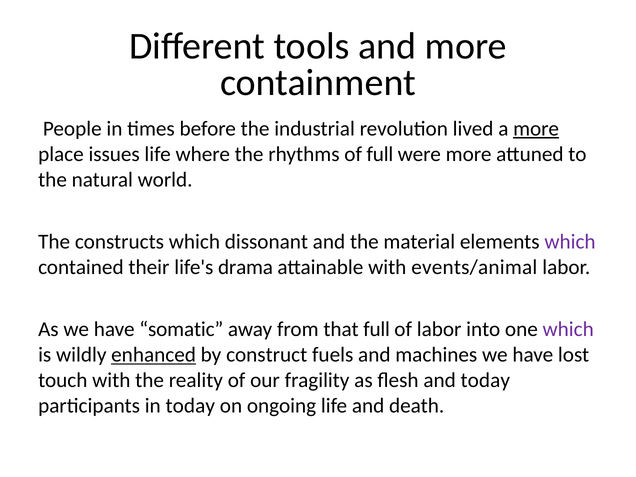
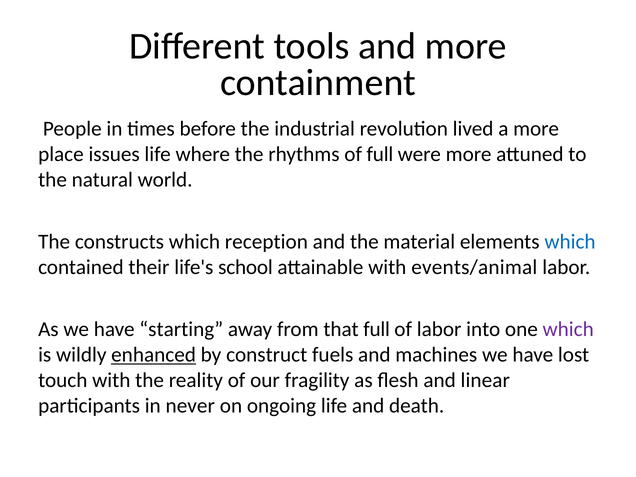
more at (536, 129) underline: present -> none
dissonant: dissonant -> reception
which at (570, 242) colour: purple -> blue
drama: drama -> school
somatic: somatic -> starting
and today: today -> linear
in today: today -> never
